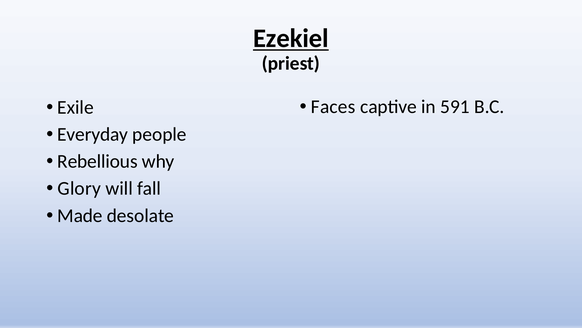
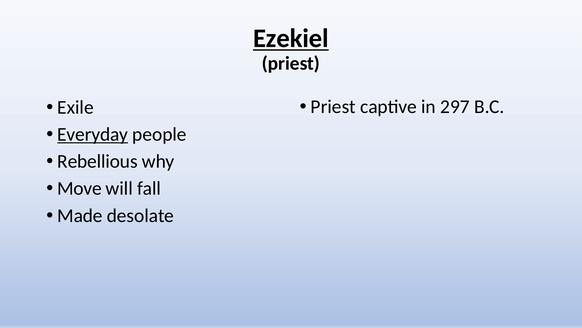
Faces at (333, 107): Faces -> Priest
591: 591 -> 297
Everyday underline: none -> present
Glory: Glory -> Move
